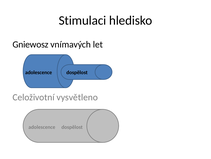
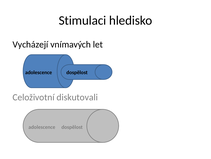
Gniewosz: Gniewosz -> Vycházejí
vysvětleno: vysvětleno -> diskutovali
